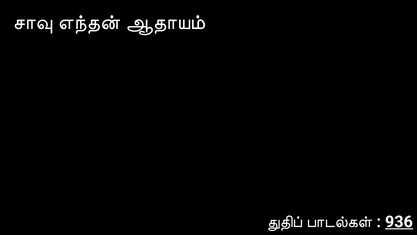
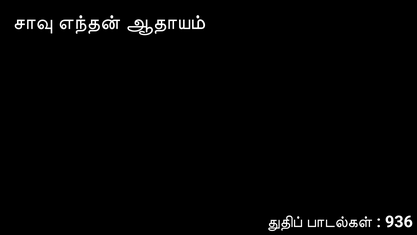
936 underline: present -> none
